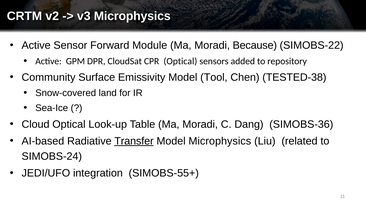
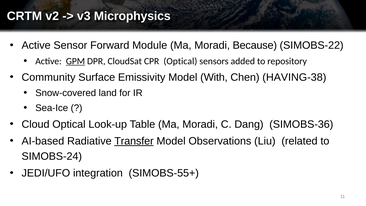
GPM underline: none -> present
Tool: Tool -> With
TESTED-38: TESTED-38 -> HAVING-38
Model Microphysics: Microphysics -> Observations
